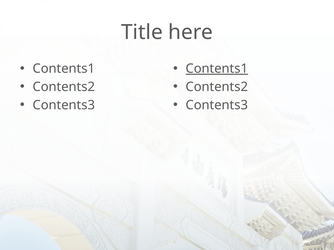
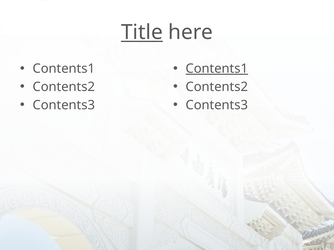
Title underline: none -> present
